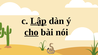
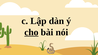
Lập underline: present -> none
